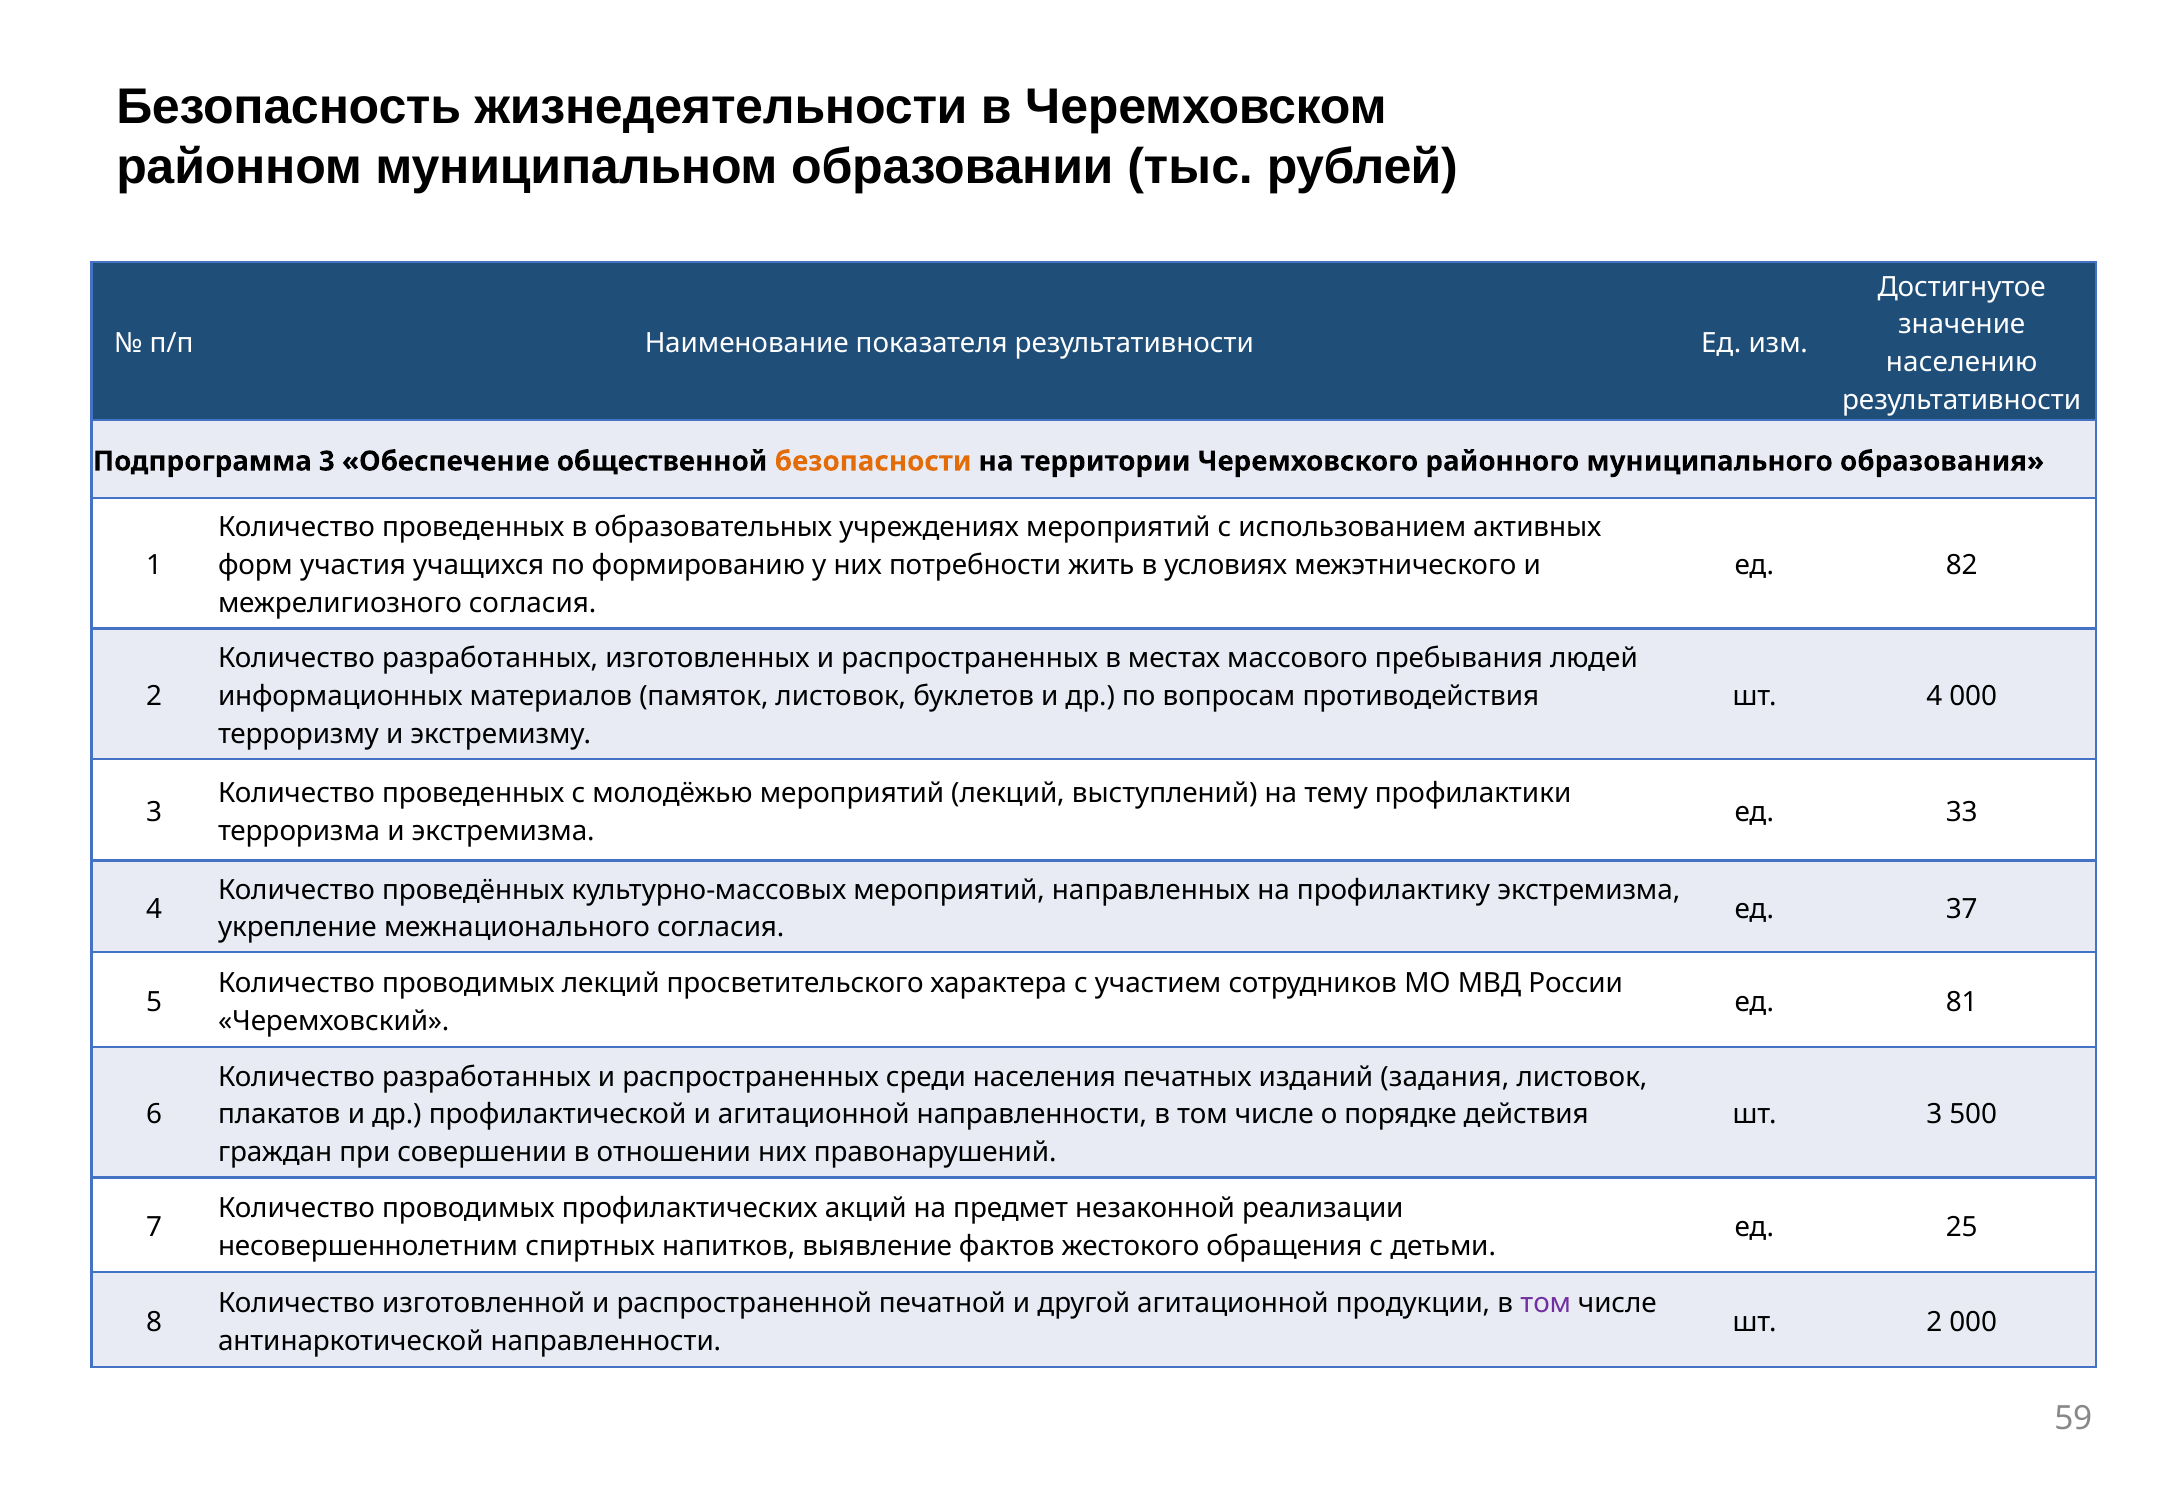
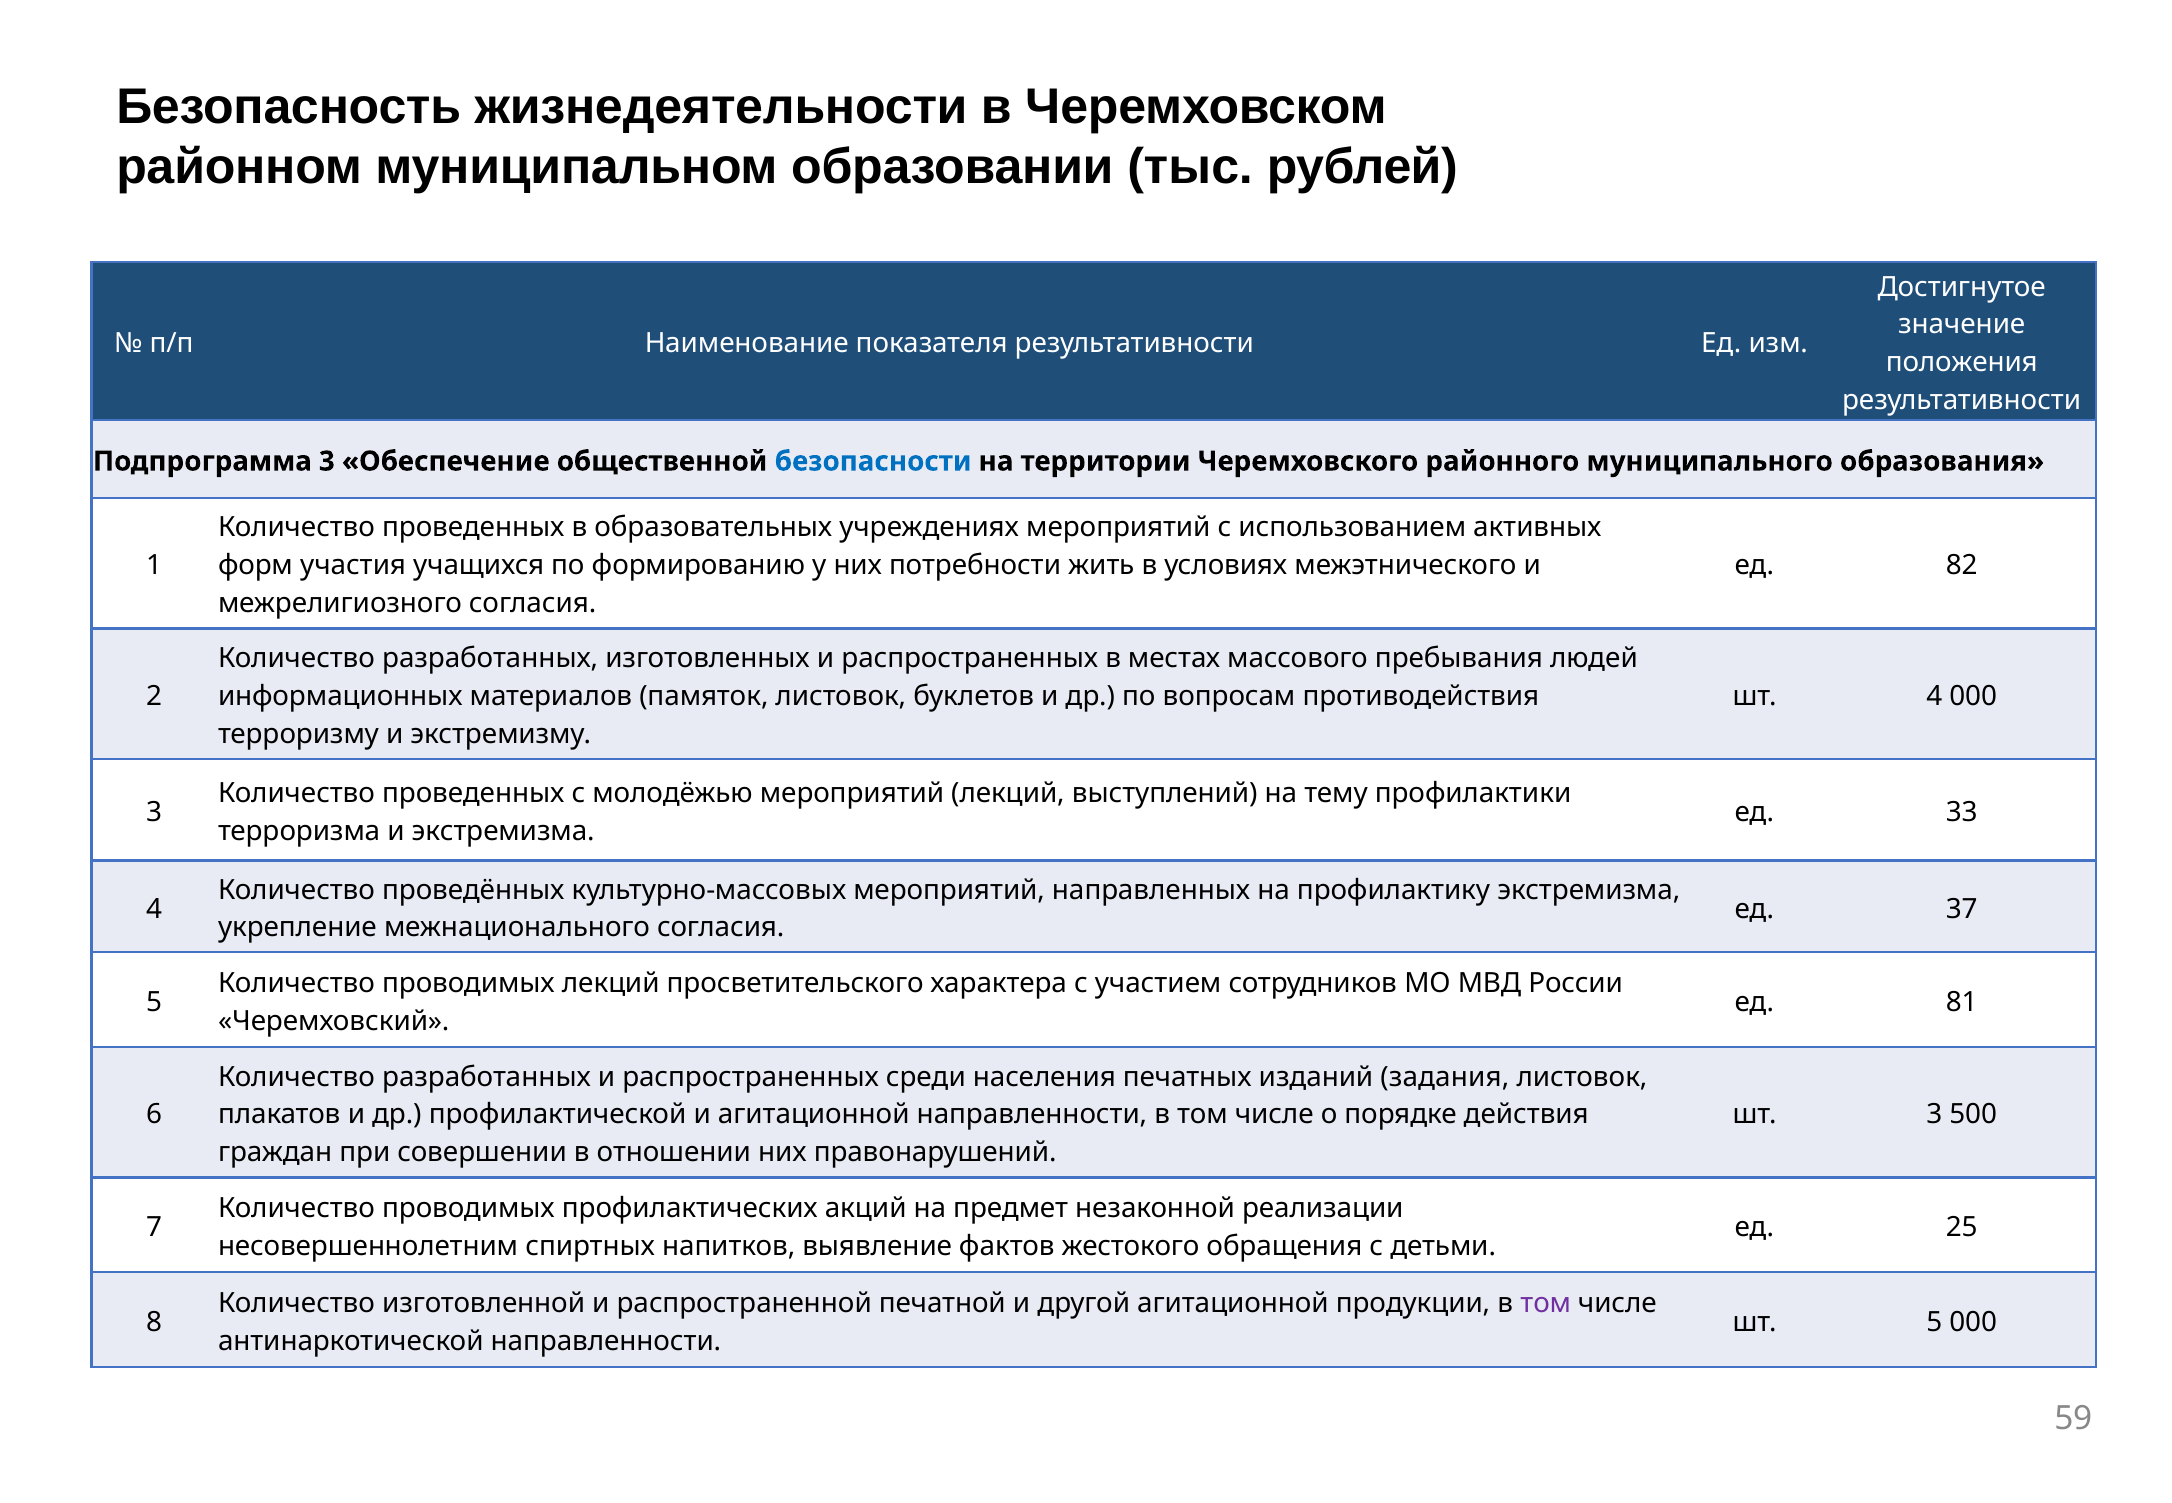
населению: населению -> положения
безопасности colour: orange -> blue
шт 2: 2 -> 5
